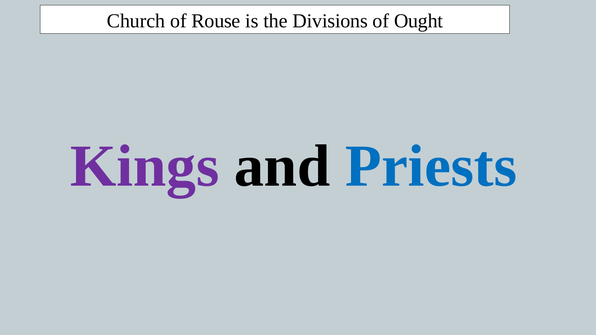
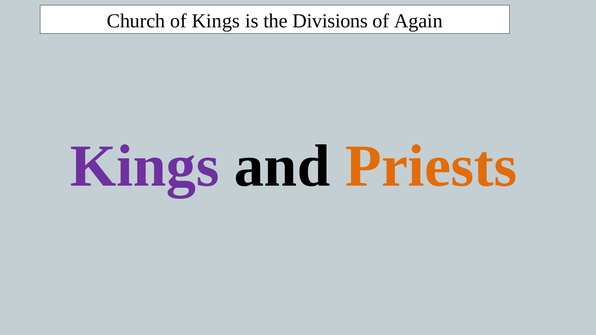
of Rouse: Rouse -> Kings
Ought: Ought -> Again
Priests colour: blue -> orange
